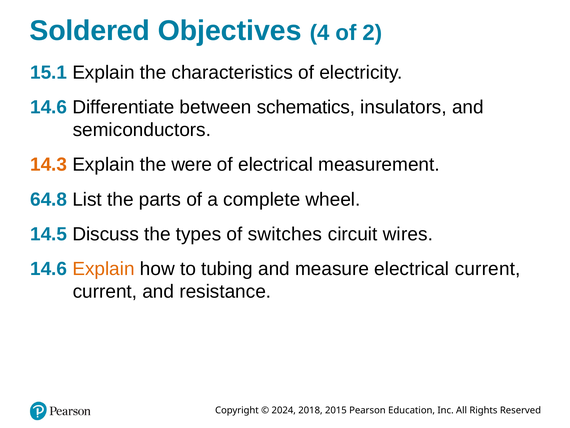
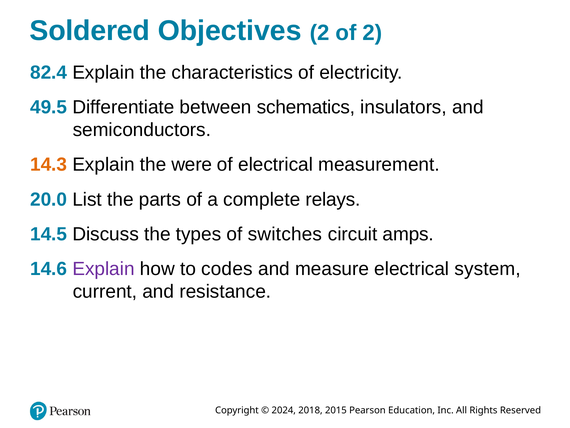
Objectives 4: 4 -> 2
15.1: 15.1 -> 82.4
14.6 at (49, 107): 14.6 -> 49.5
64.8: 64.8 -> 20.0
wheel: wheel -> relays
wires: wires -> amps
Explain at (104, 269) colour: orange -> purple
tubing: tubing -> codes
electrical current: current -> system
